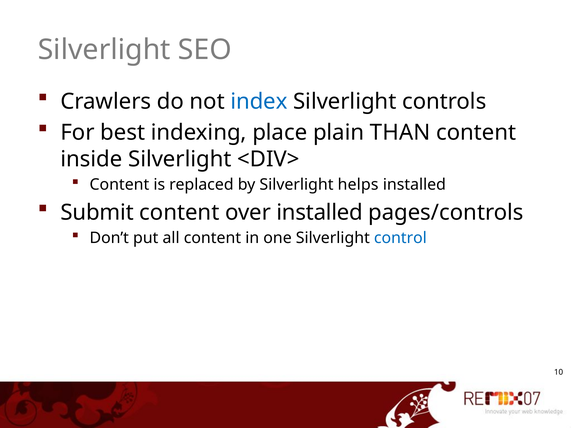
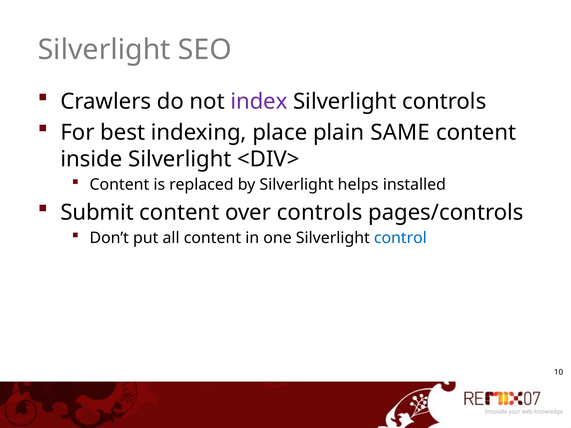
index colour: blue -> purple
THAN: THAN -> SAME
over installed: installed -> controls
